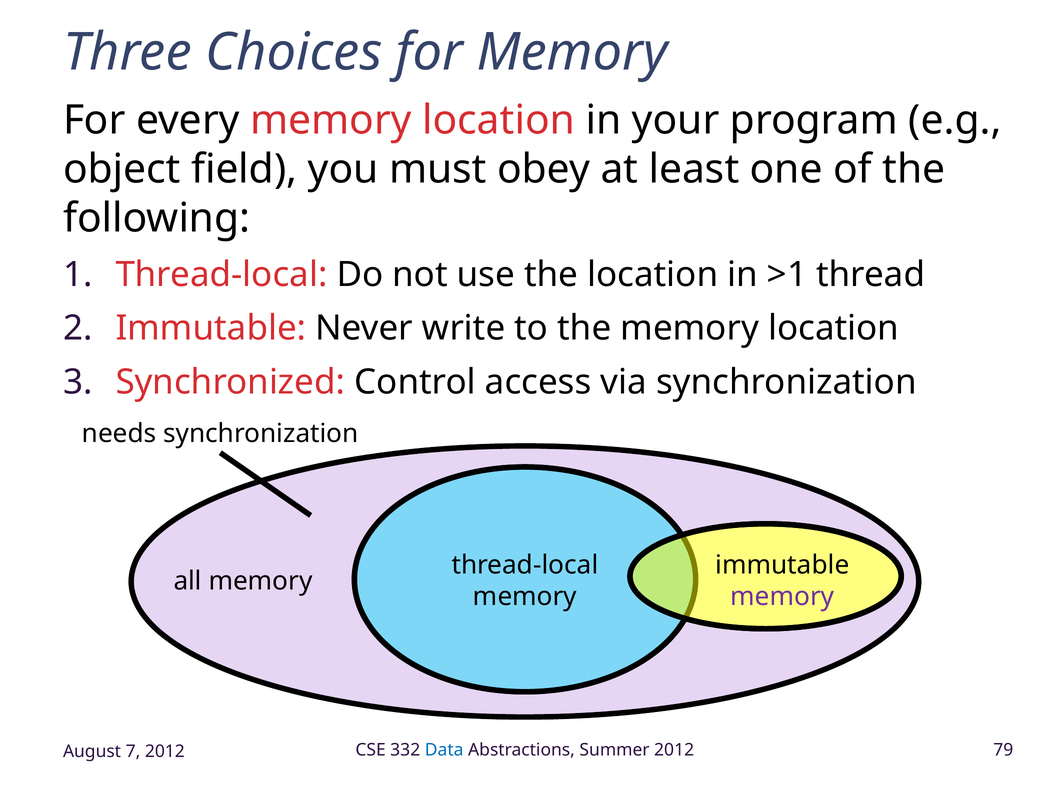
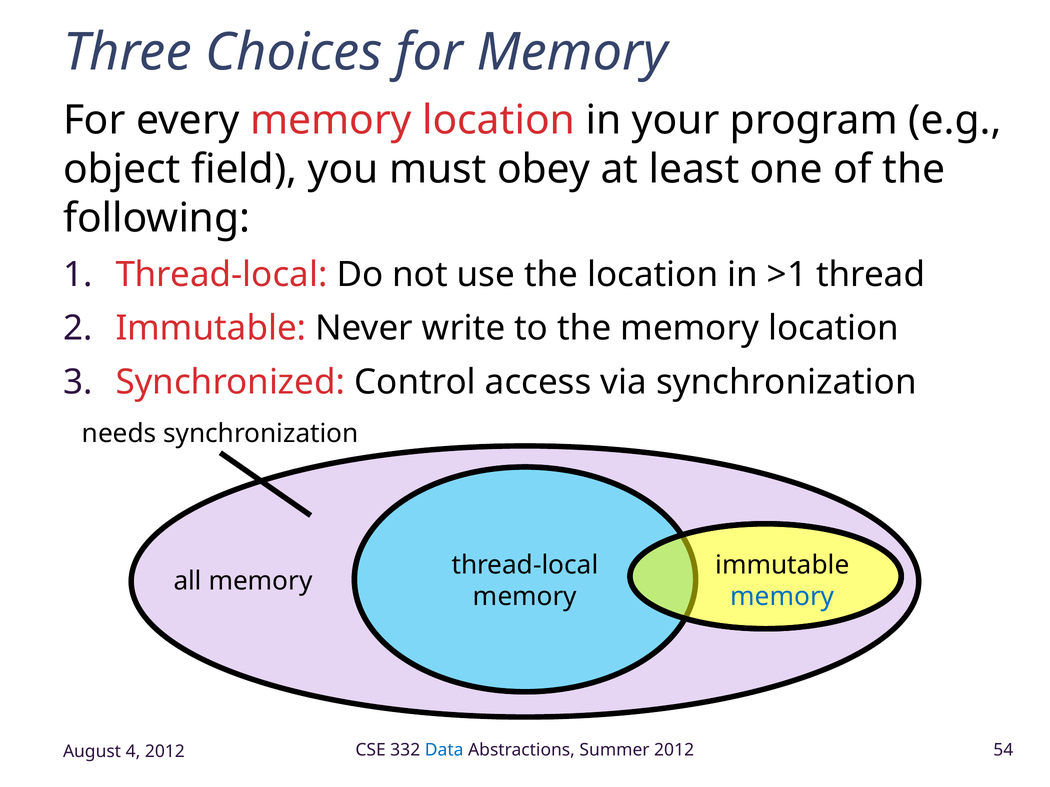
memory at (782, 597) colour: purple -> blue
79: 79 -> 54
7: 7 -> 4
